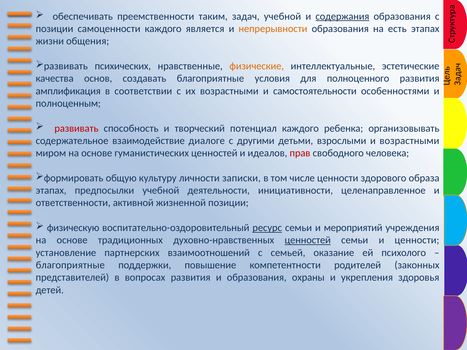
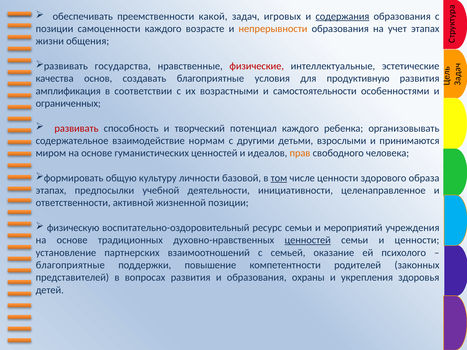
таким: таким -> какой
задач учебной: учебной -> игровых
является: является -> возрасте
есть: есть -> учет
психических: психических -> государства
физические colour: orange -> red
полноценного: полноценного -> продуктивную
полноценным: полноценным -> ограниченных
диалоге: диалоге -> нормам
и возрастными: возрастными -> принимаются
прав colour: red -> orange
записки: записки -> базовой
том underline: none -> present
ресурс underline: present -> none
